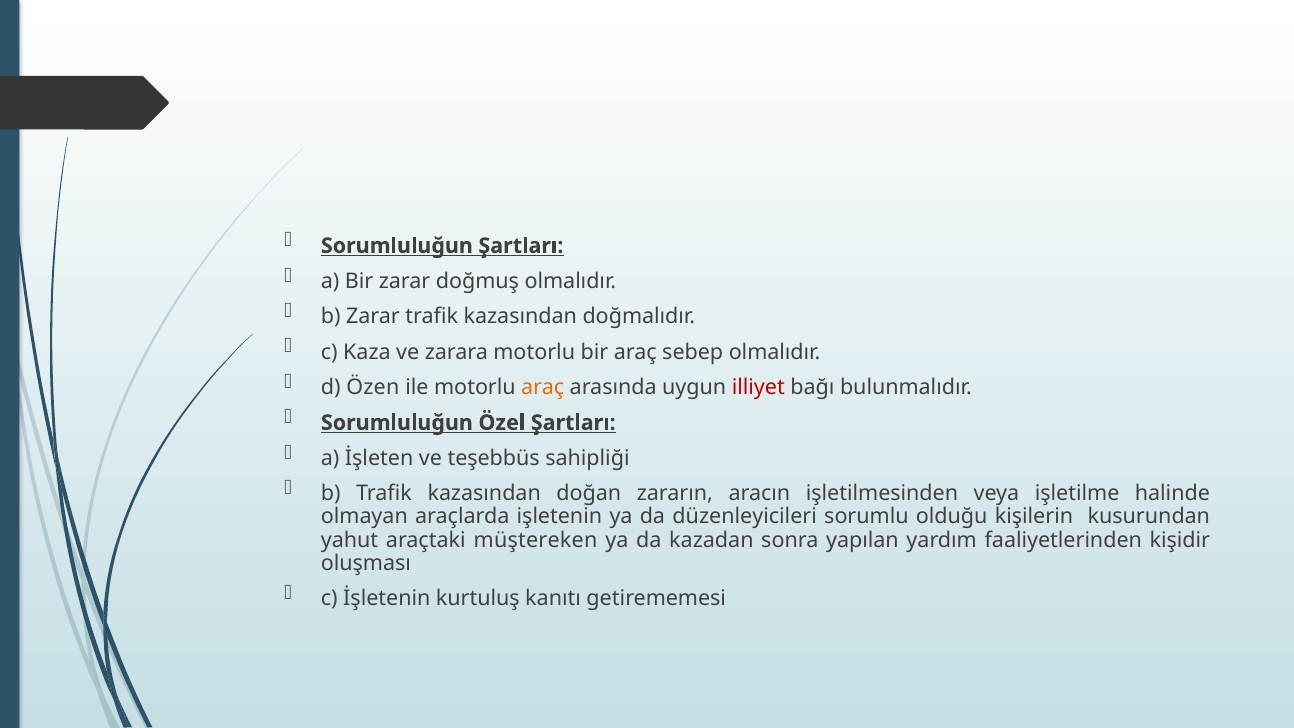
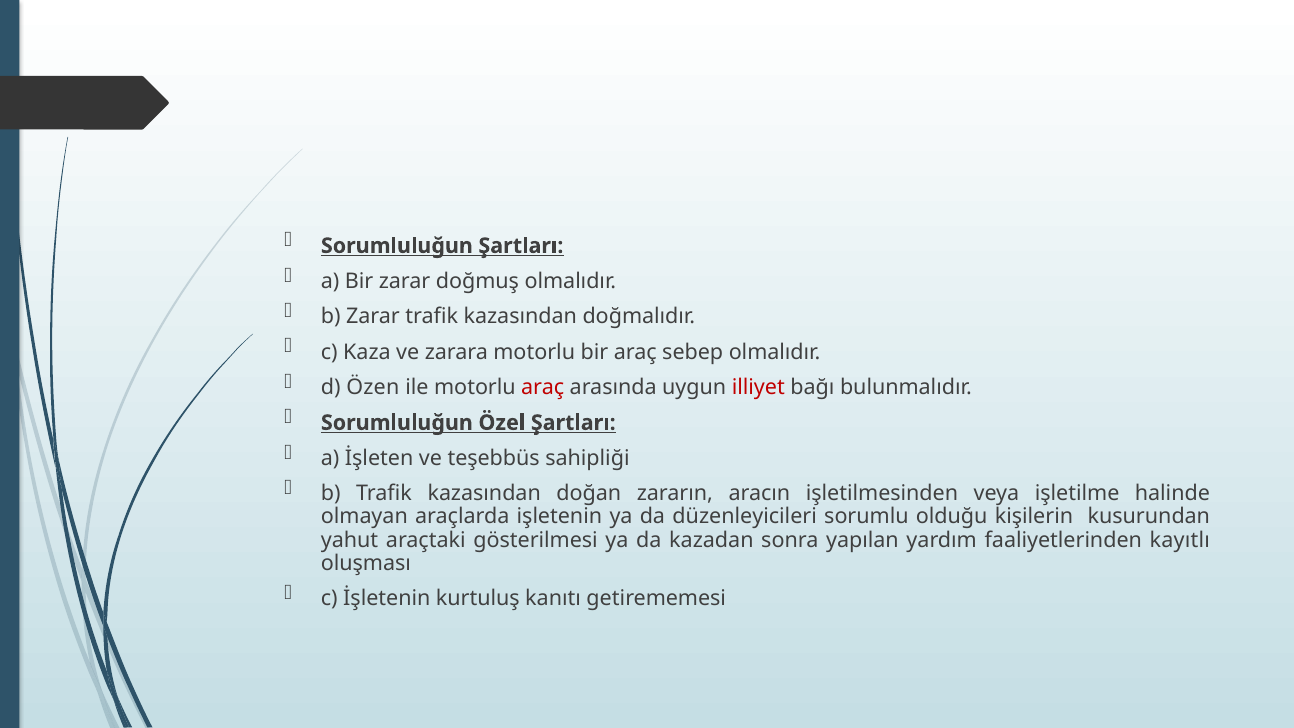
araç at (543, 387) colour: orange -> red
müştereken: müştereken -> gösterilmesi
kişidir: kişidir -> kayıtlı
